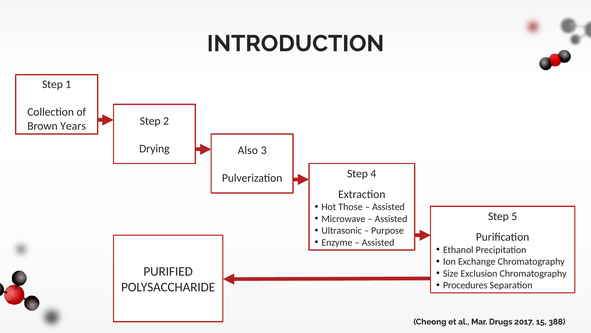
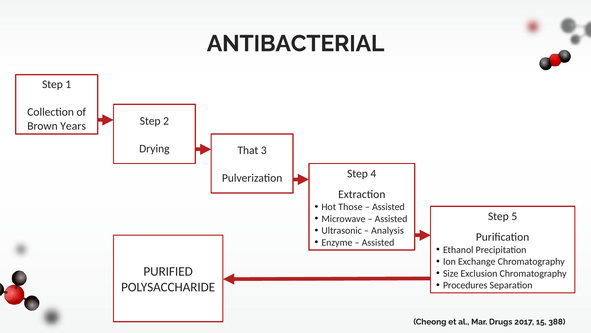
INTRODUCTION: INTRODUCTION -> ANTIBACTERIAL
Also: Also -> That
Purpose: Purpose -> Analysis
